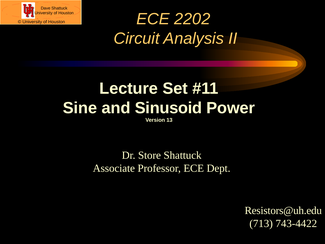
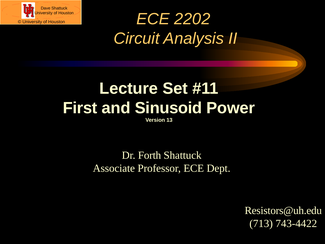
Sine: Sine -> First
Store: Store -> Forth
